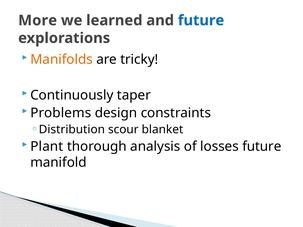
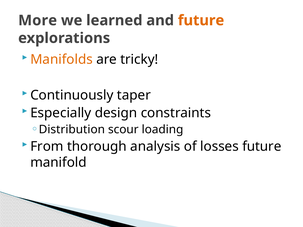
future at (201, 20) colour: blue -> orange
Problems: Problems -> Especially
blanket: blanket -> loading
Plant: Plant -> From
